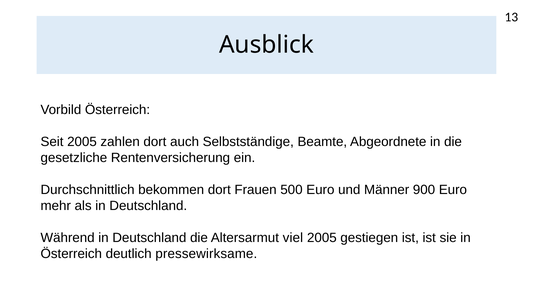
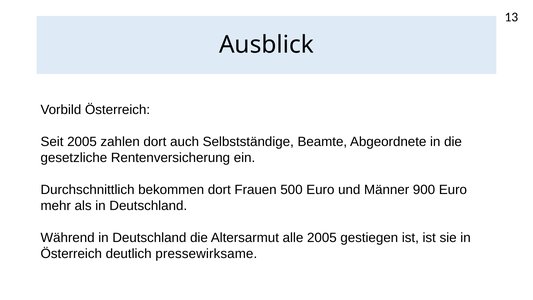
viel: viel -> alle
